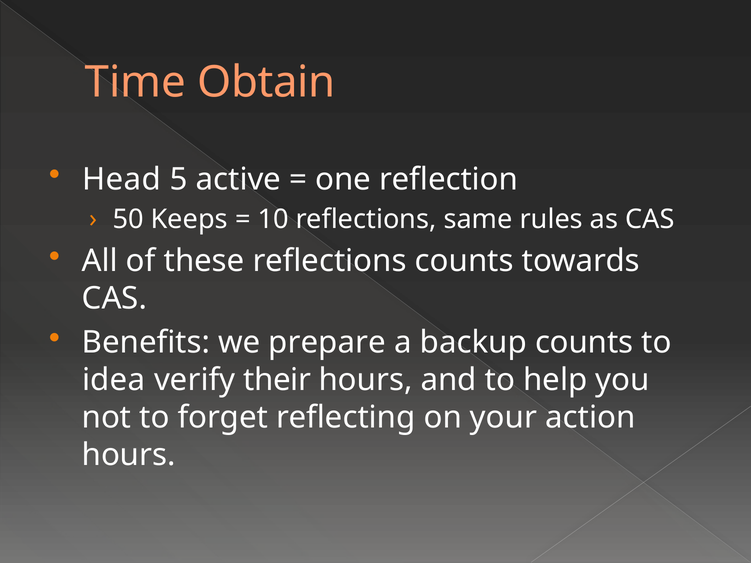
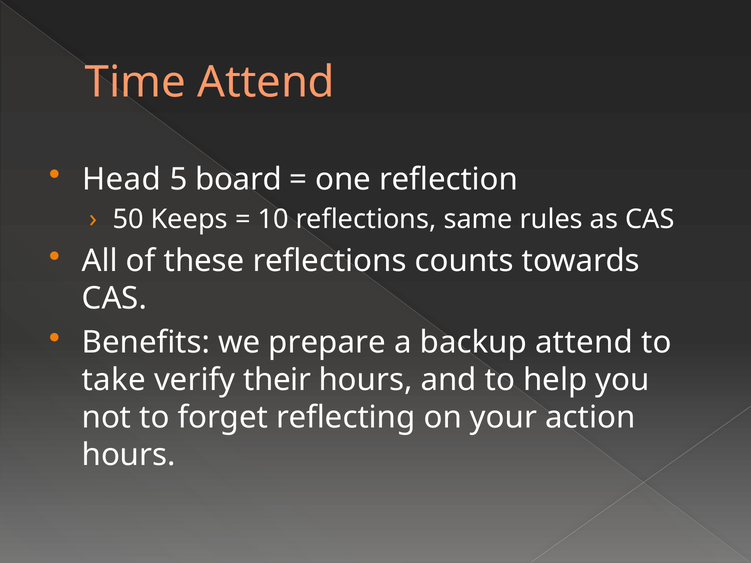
Time Obtain: Obtain -> Attend
active: active -> board
backup counts: counts -> attend
idea: idea -> take
